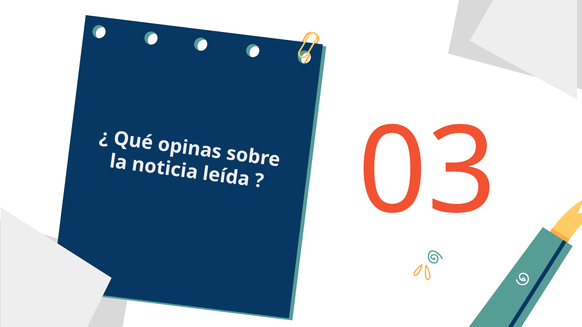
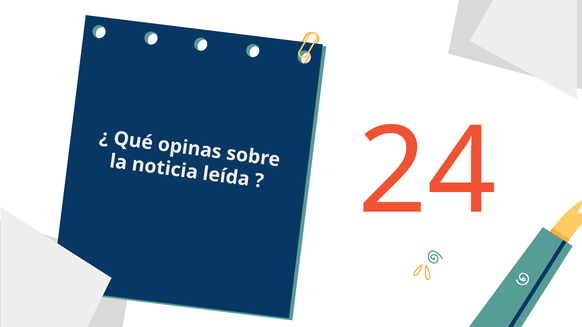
03: 03 -> 24
